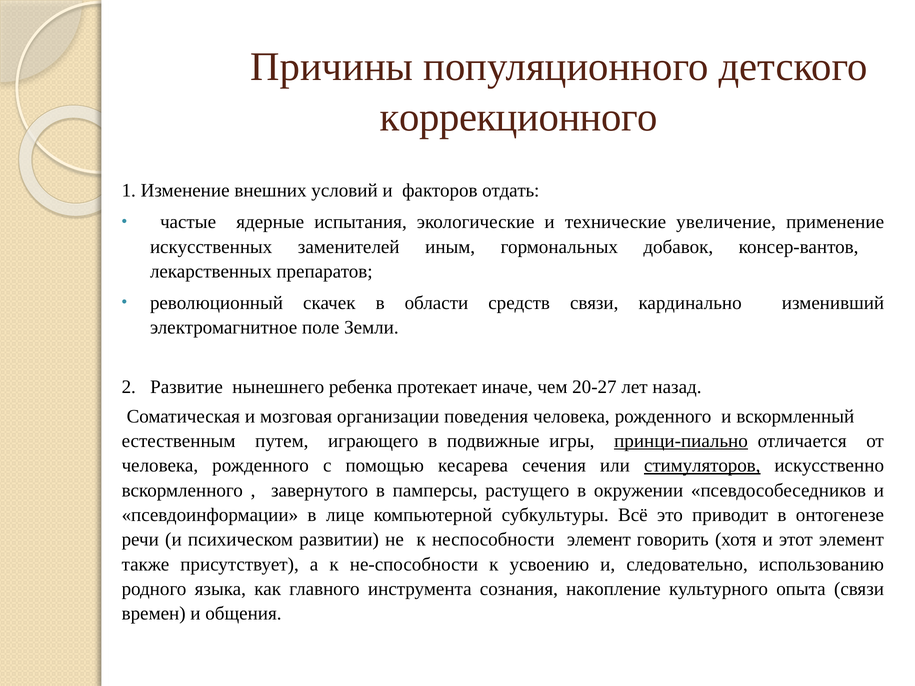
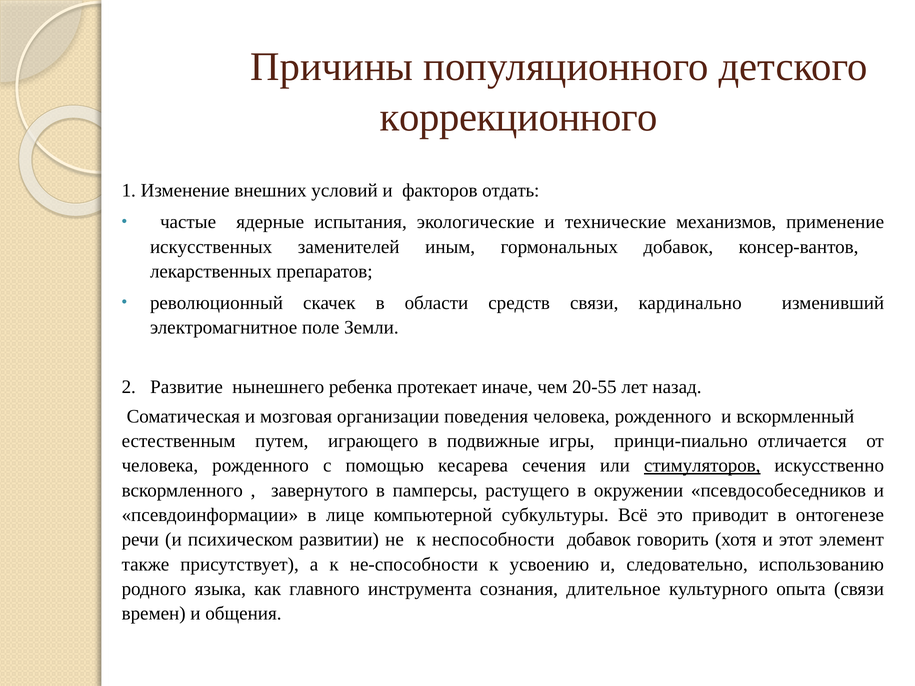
увеличение: увеличение -> механизмов
20-27: 20-27 -> 20-55
принци-пиально underline: present -> none
неспособности элемент: элемент -> добавок
накопление: накопление -> длительное
